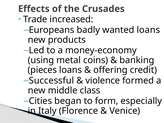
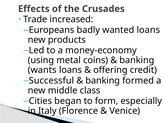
pieces: pieces -> wants
violence at (103, 81): violence -> banking
